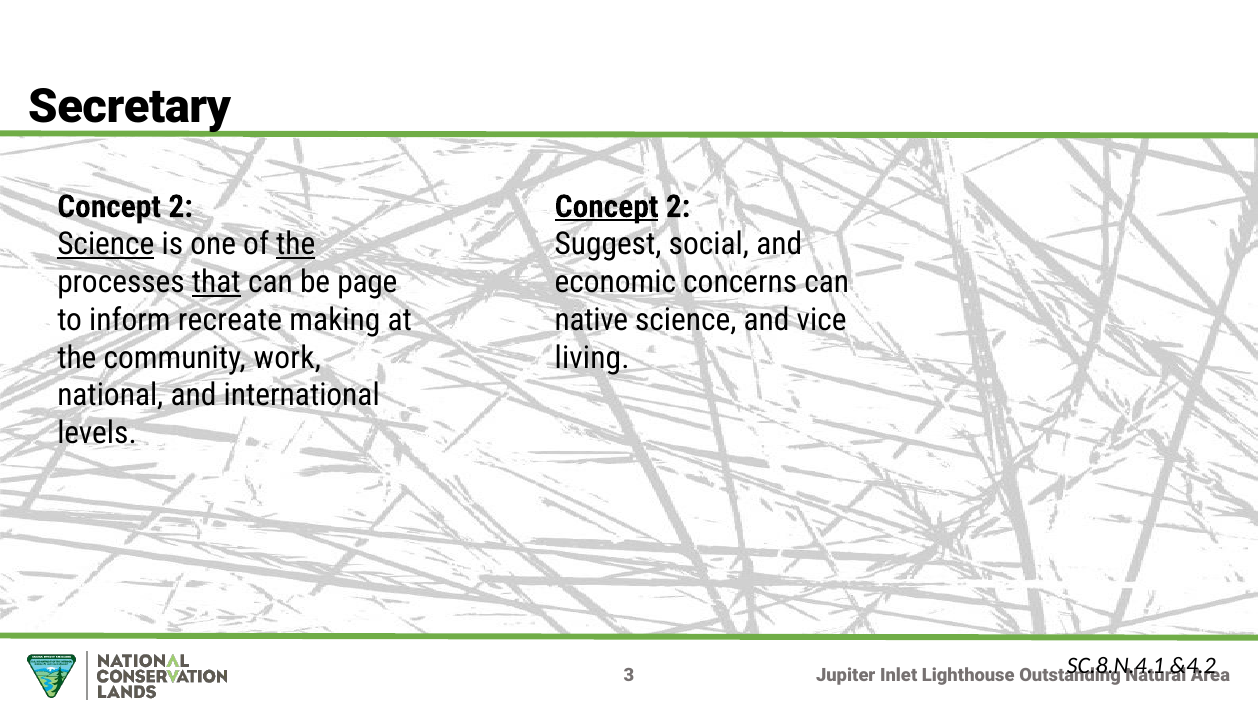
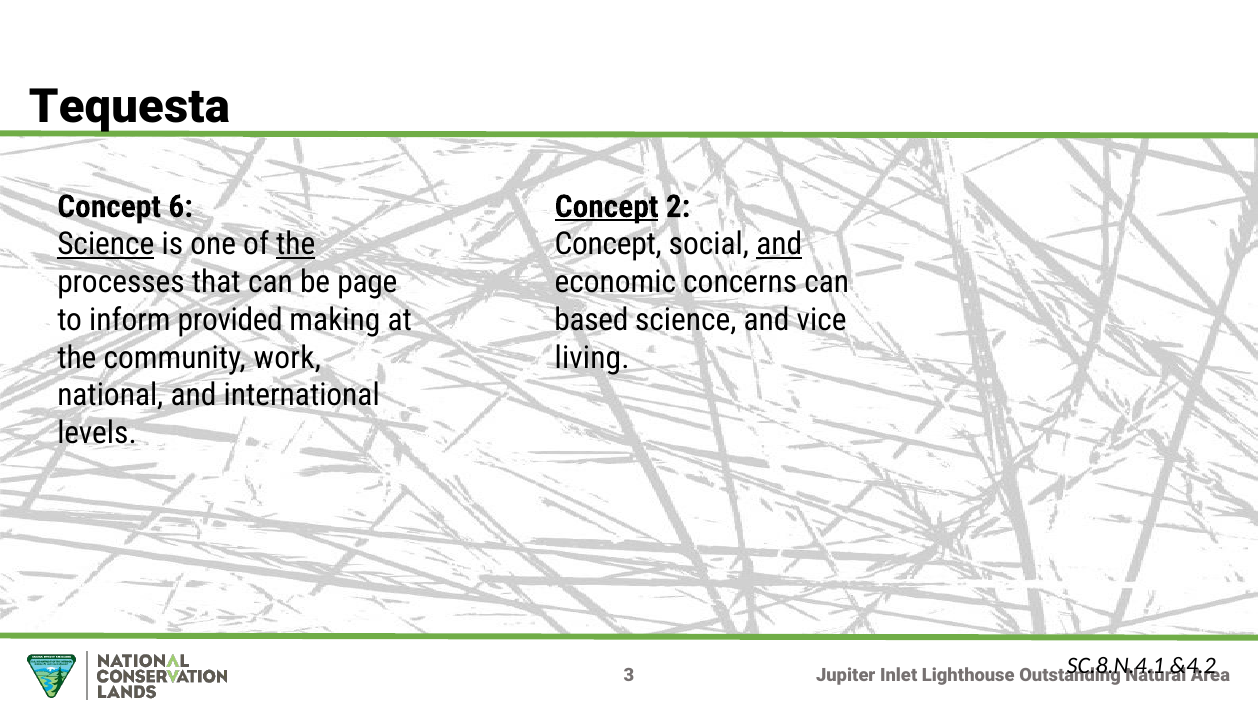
Secretary: Secretary -> Tequesta
2 at (181, 207): 2 -> 6
Suggest at (608, 244): Suggest -> Concept
and at (779, 244) underline: none -> present
that underline: present -> none
recreate: recreate -> provided
native: native -> based
